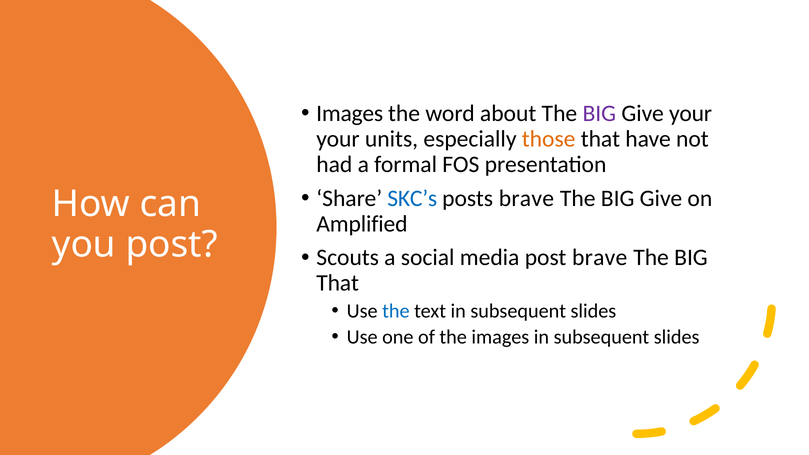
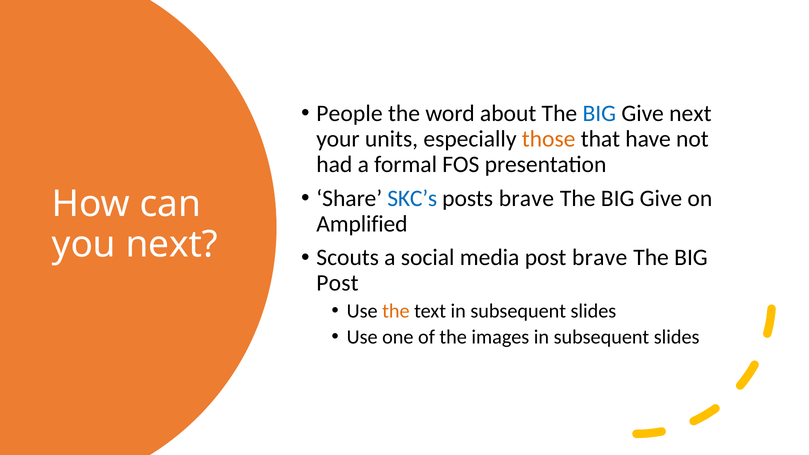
Images at (350, 114): Images -> People
BIG at (599, 114) colour: purple -> blue
Give your: your -> next
you post: post -> next
That at (338, 283): That -> Post
the at (396, 311) colour: blue -> orange
